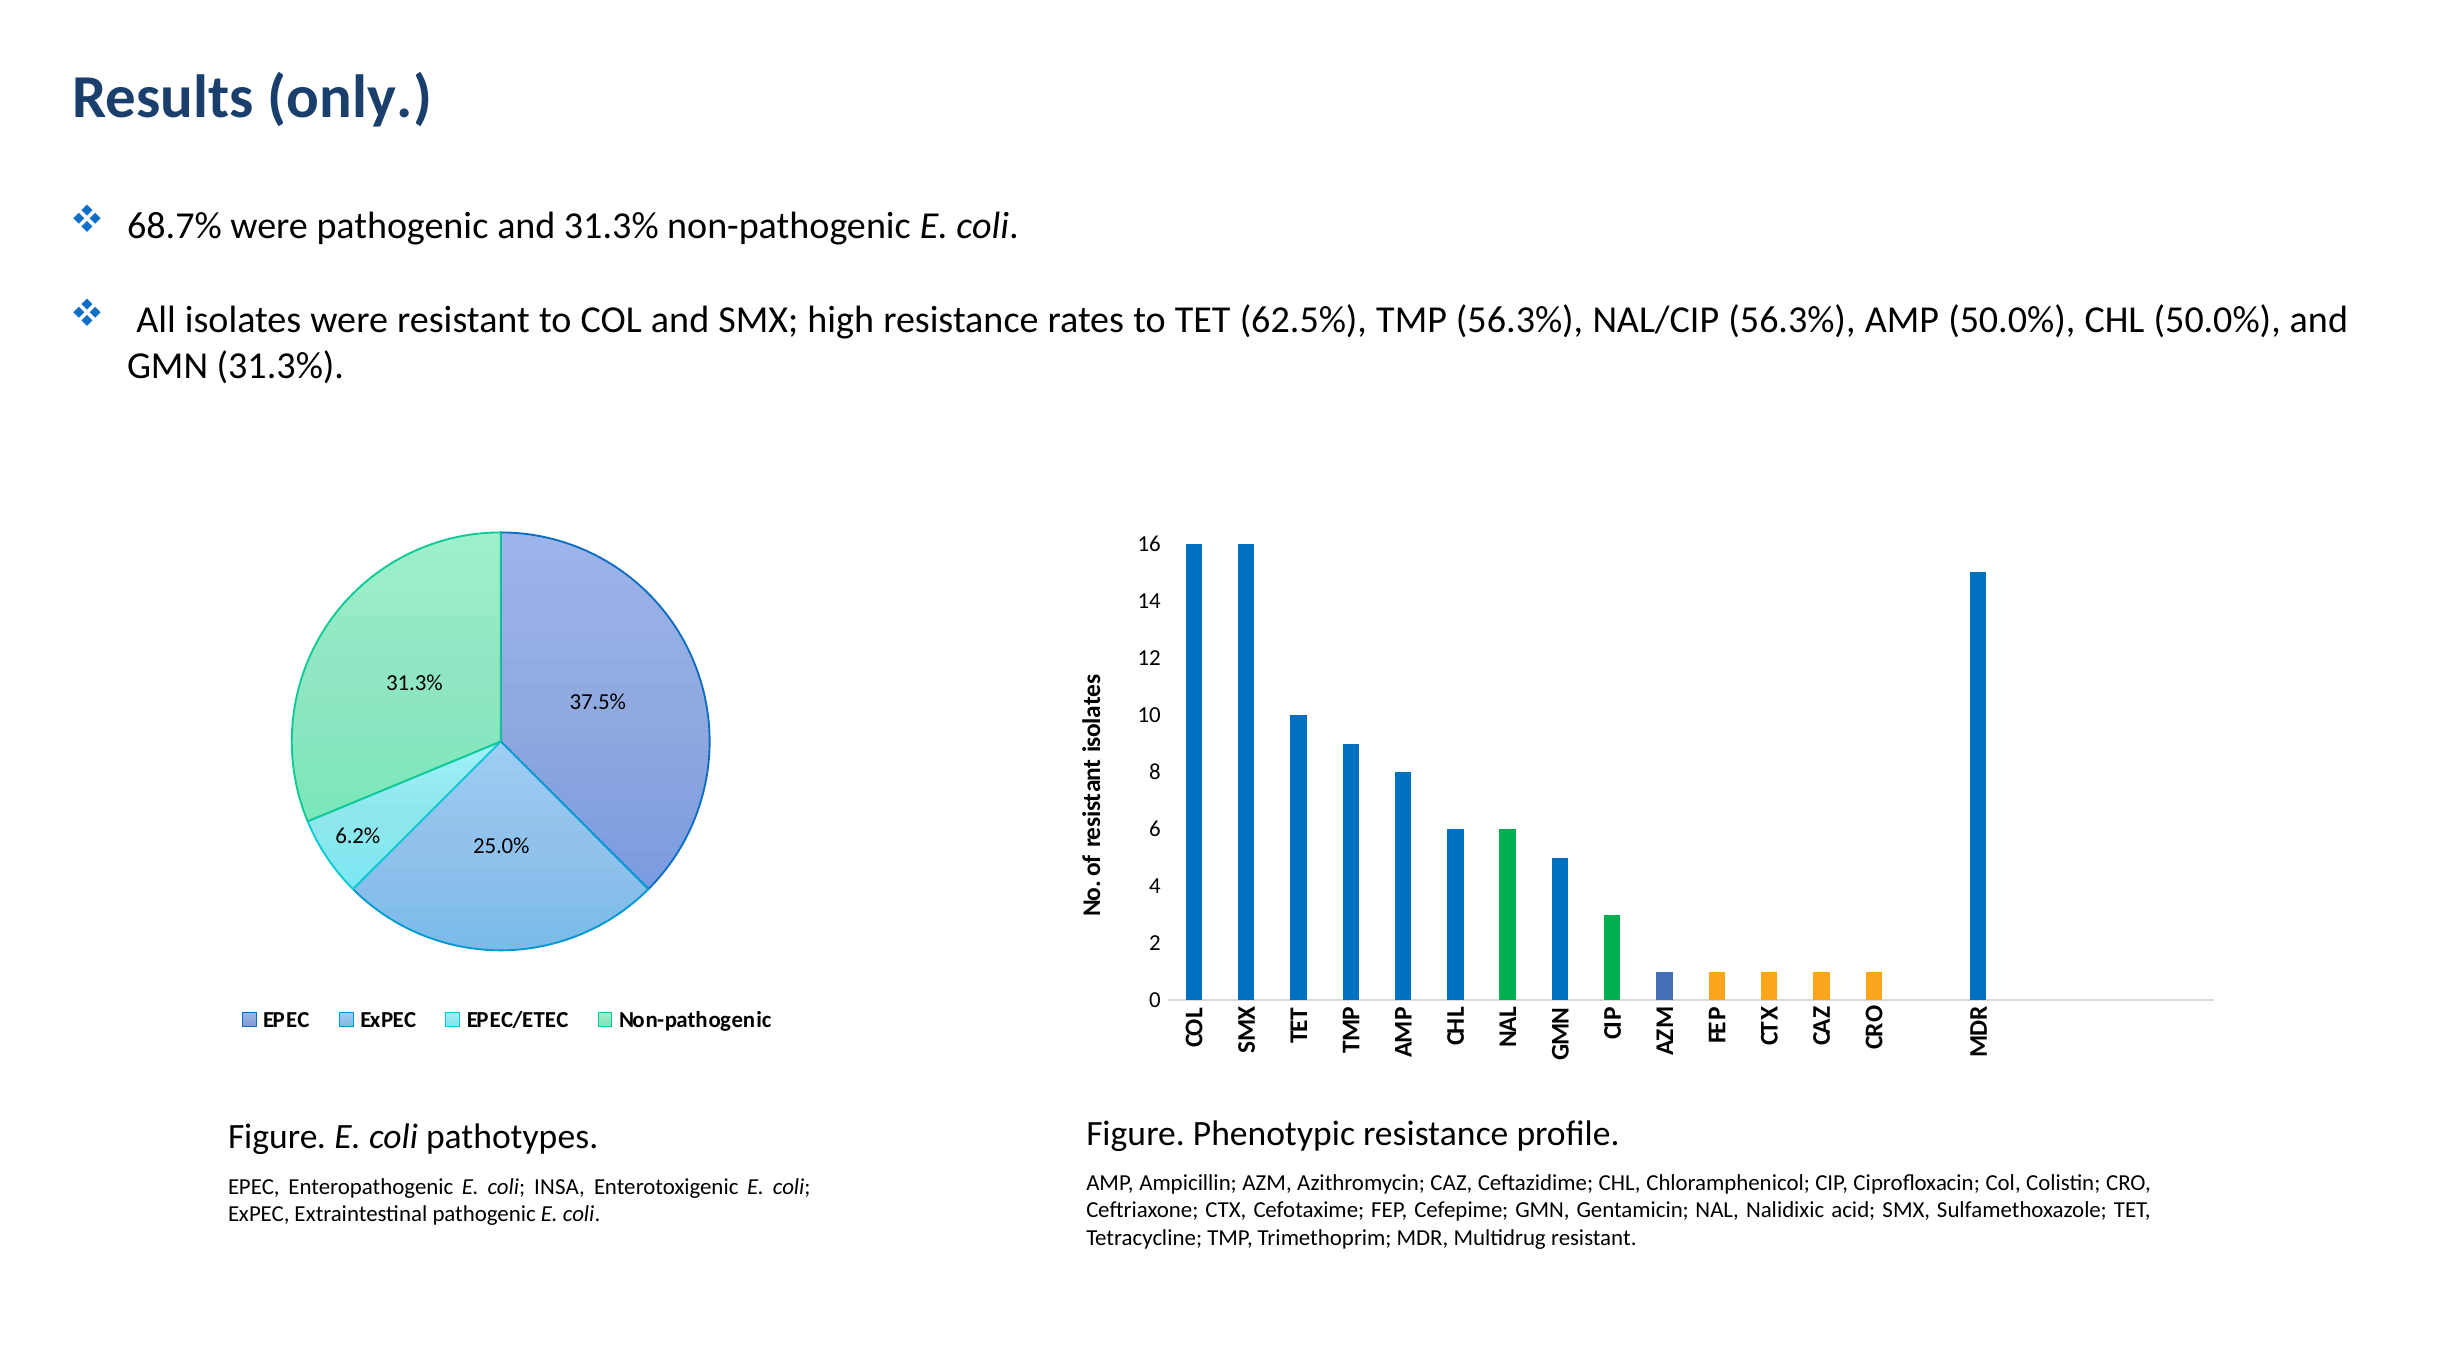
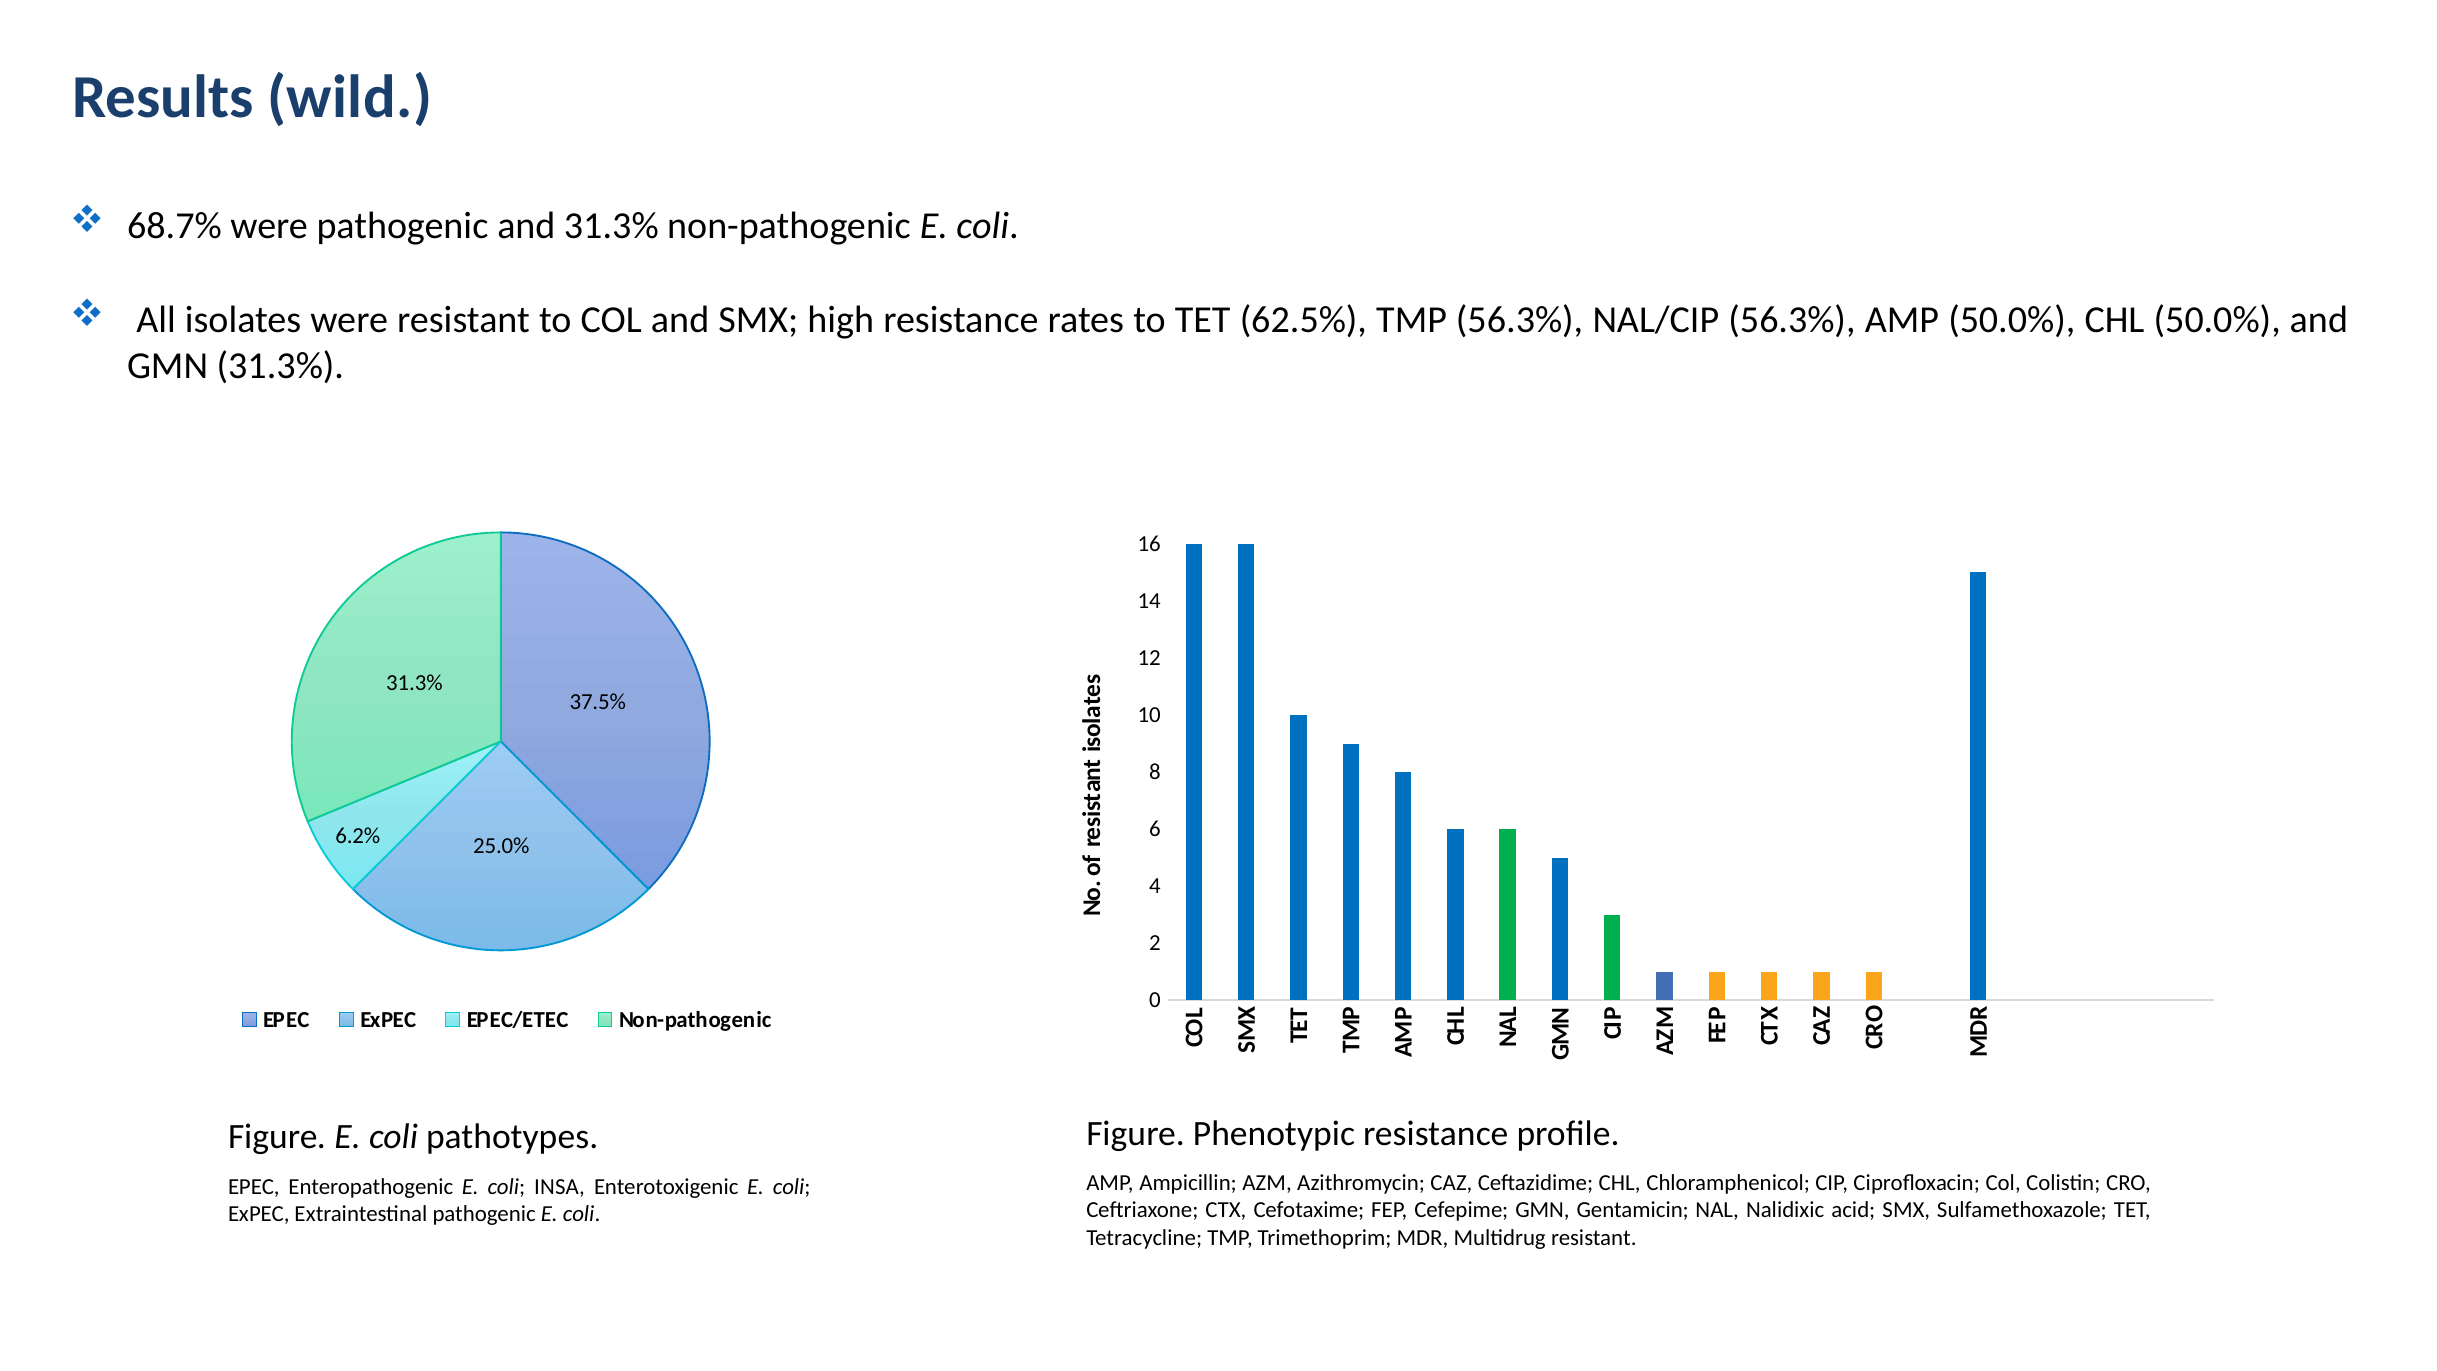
only: only -> wild
